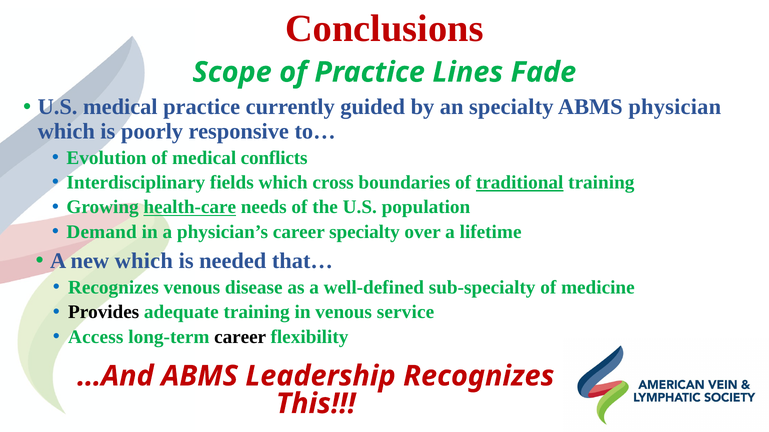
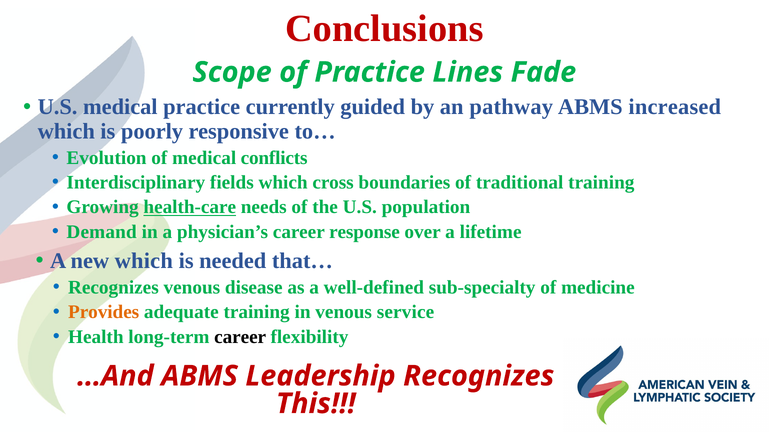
an specialty: specialty -> pathway
physician: physician -> increased
traditional underline: present -> none
career specialty: specialty -> response
Provides colour: black -> orange
Access: Access -> Health
